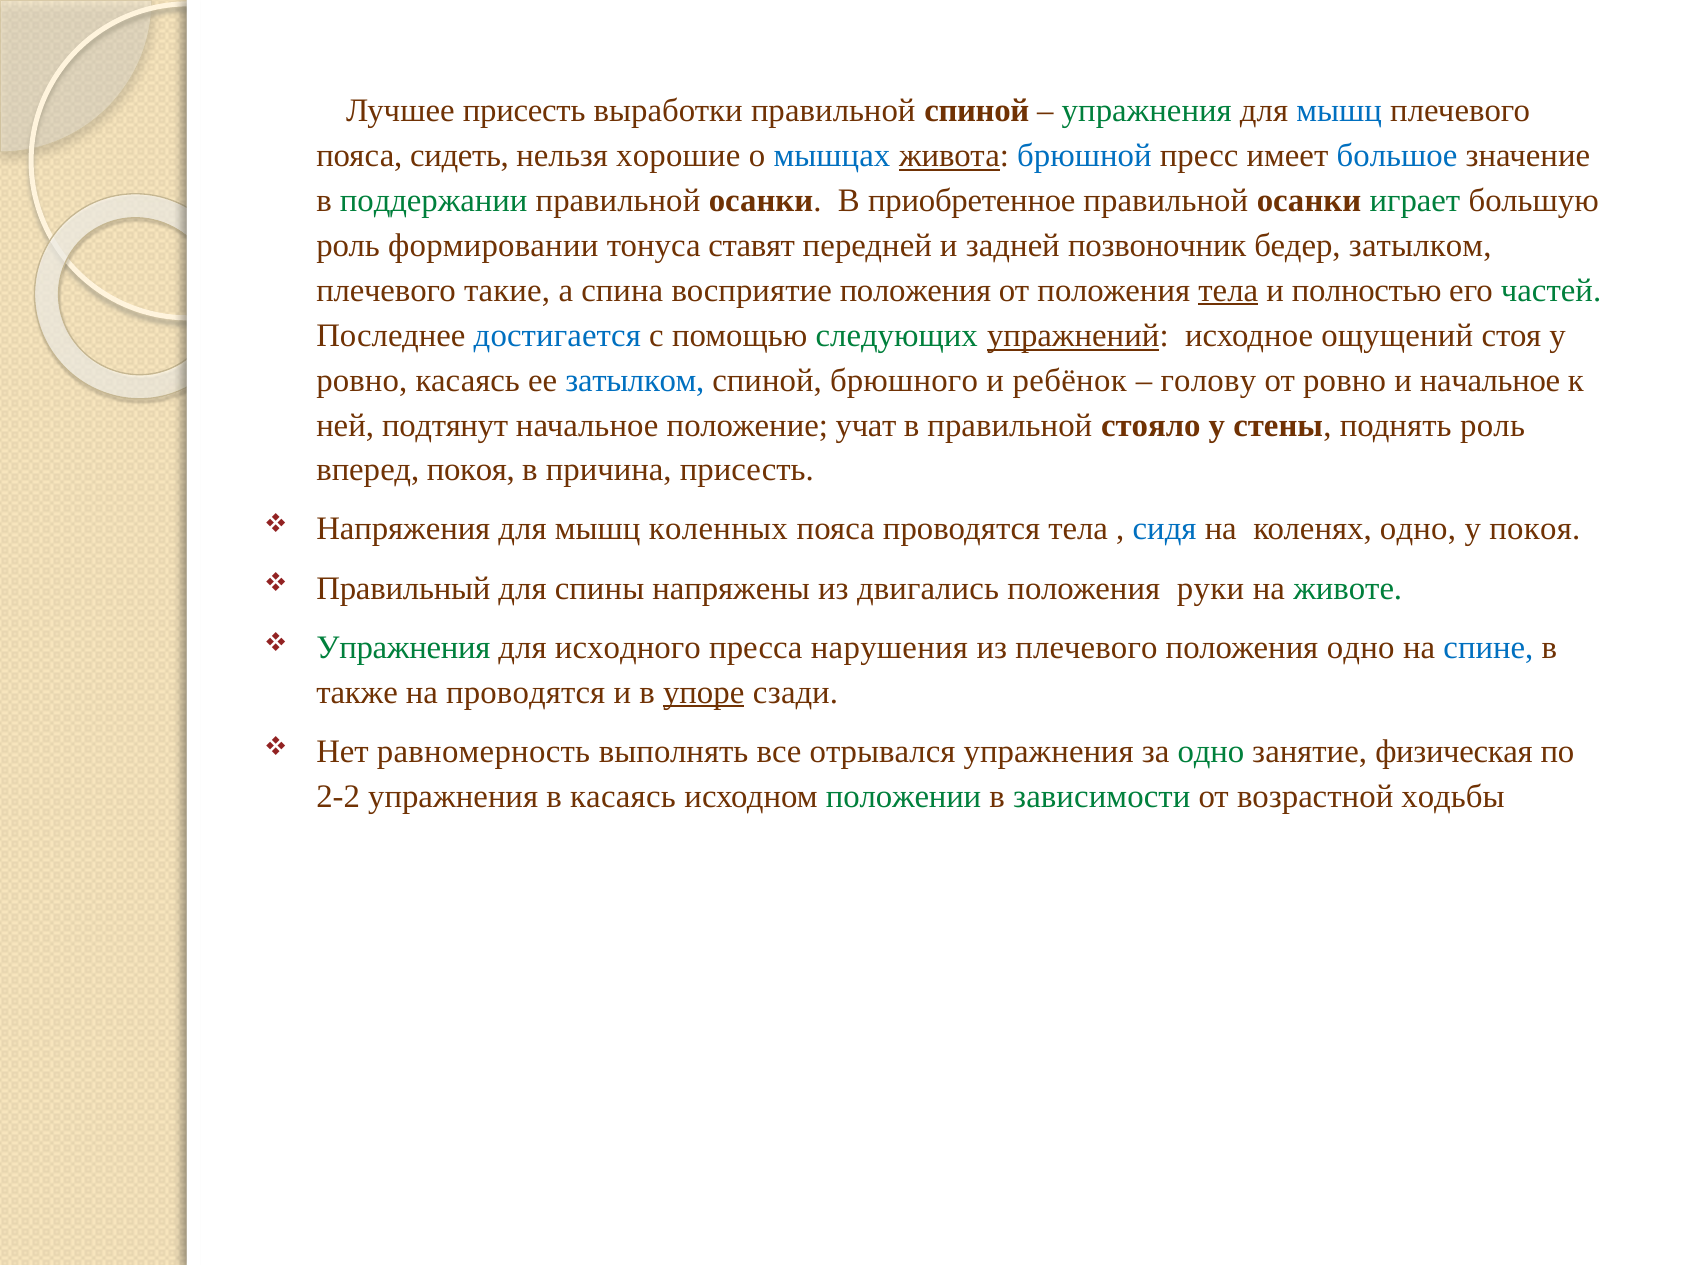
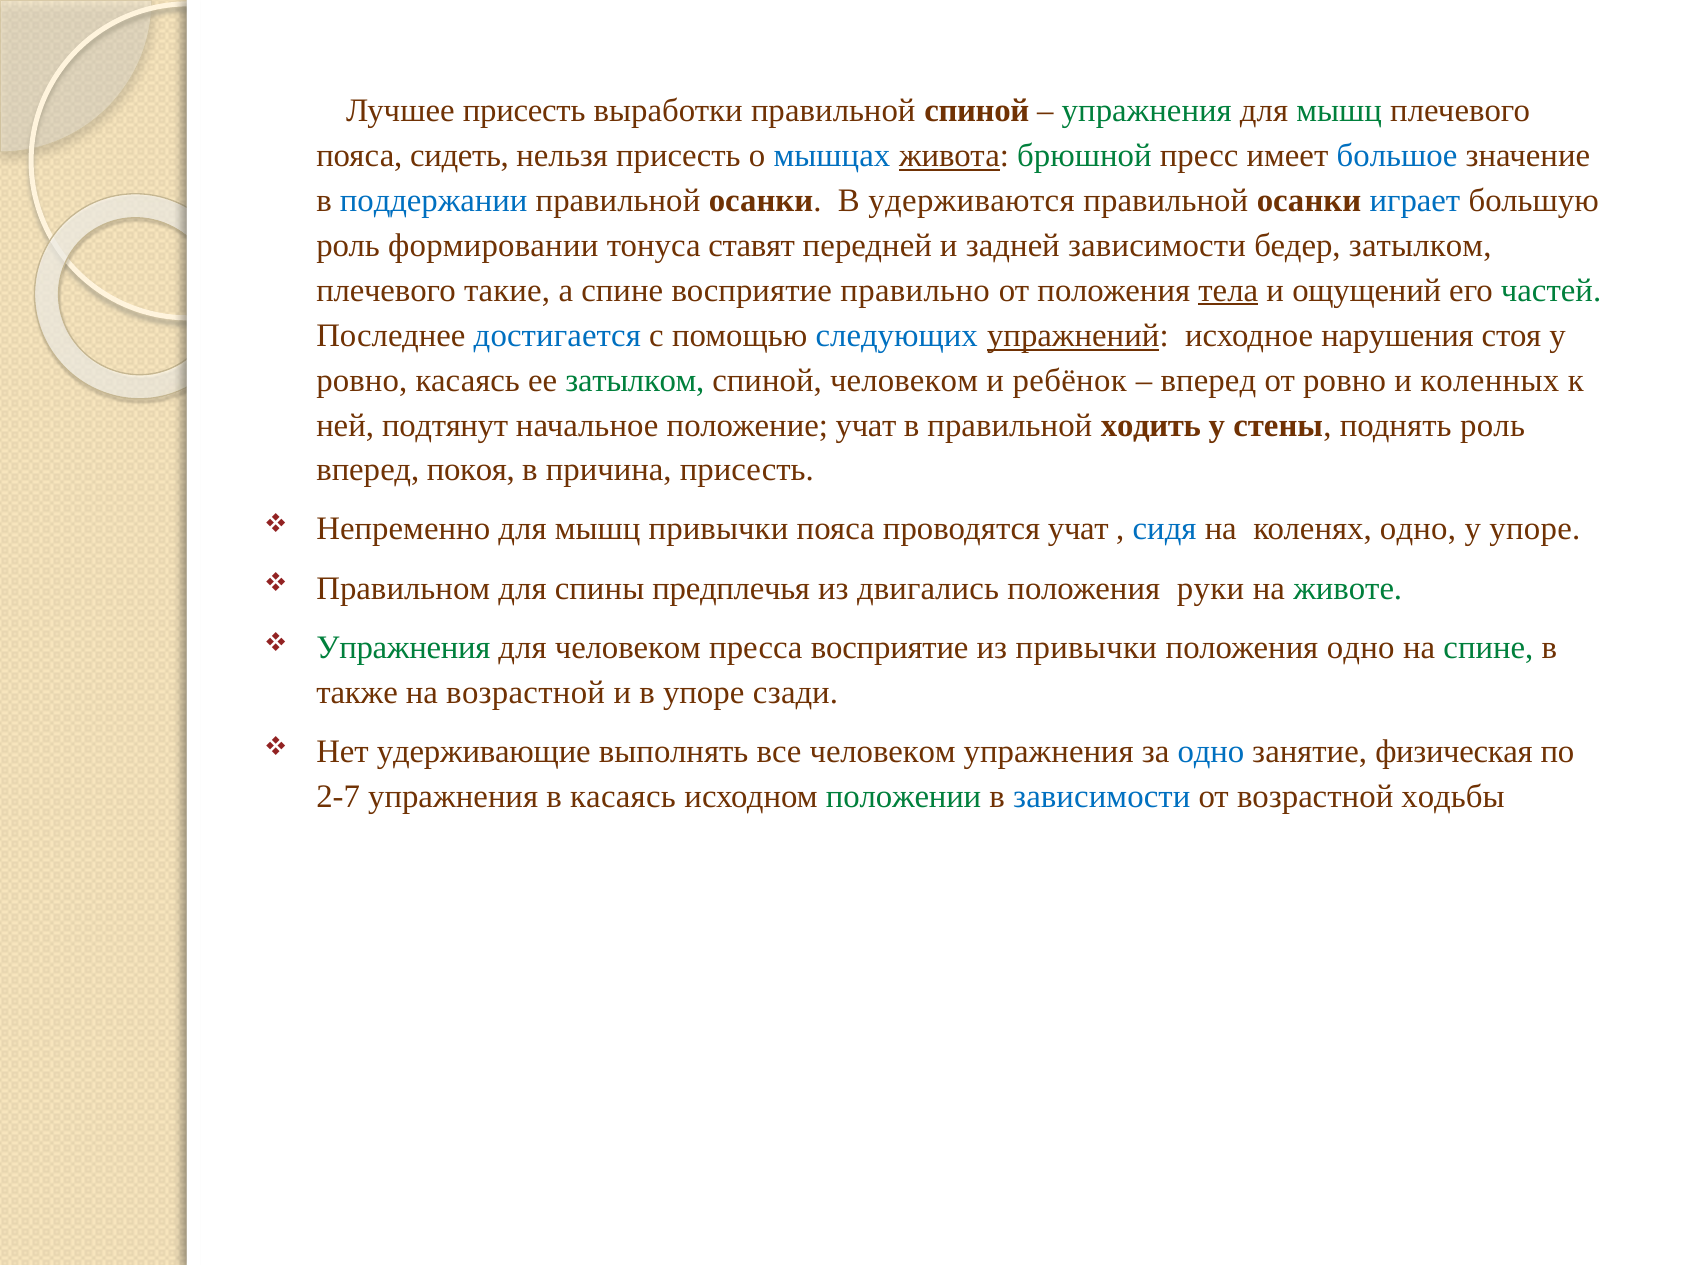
мышц at (1339, 110) colour: blue -> green
нельзя хорошие: хорошие -> присесть
брюшной colour: blue -> green
поддержании colour: green -> blue
приобретенное: приобретенное -> удерживаются
играет colour: green -> blue
задней позвоночник: позвоночник -> зависимости
а спина: спина -> спине
восприятие положения: положения -> правильно
полностью: полностью -> ощущений
следующих colour: green -> blue
ощущений: ощущений -> нарушения
затылком at (635, 380) colour: blue -> green
спиной брюшного: брюшного -> человеком
голову at (1208, 380): голову -> вперед
и начальное: начальное -> коленных
стояло: стояло -> ходить
Напряжения: Напряжения -> Непременно
мышц коленных: коленных -> привычки
проводятся тела: тела -> учат
у покоя: покоя -> упоре
Правильный: Правильный -> Правильном
напряжены: напряжены -> предплечья
для исходного: исходного -> человеком
пресса нарушения: нарушения -> восприятие
из плечевого: плечевого -> привычки
спине at (1488, 647) colour: blue -> green
на проводятся: проводятся -> возрастной
упоре at (704, 692) underline: present -> none
равномерность: равномерность -> удерживающие
все отрывался: отрывался -> человеком
одно at (1211, 751) colour: green -> blue
2-2: 2-2 -> 2-7
зависимости at (1102, 796) colour: green -> blue
